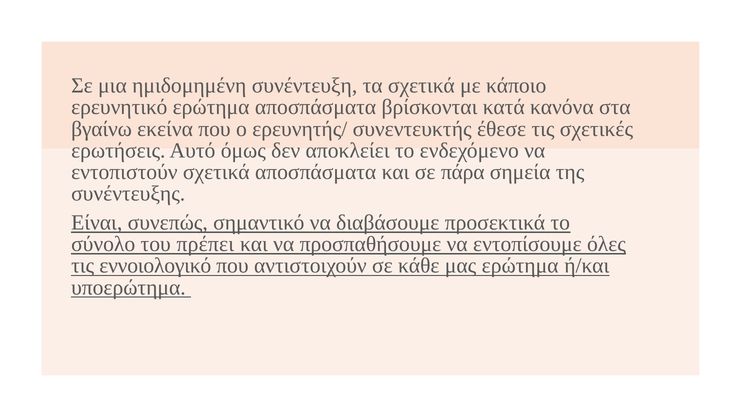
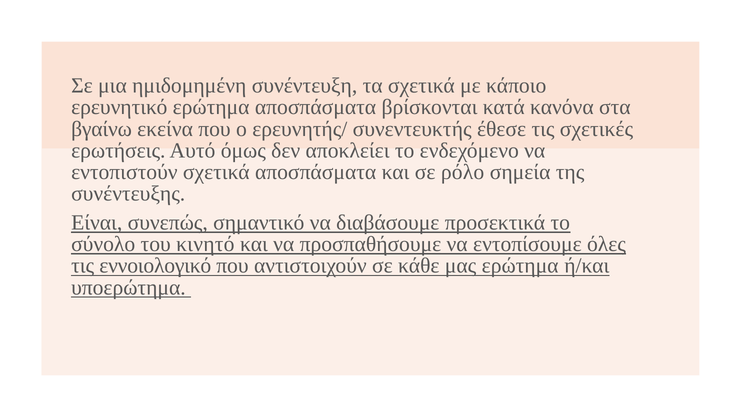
πάρα: πάρα -> ρόλο
πρέπει: πρέπει -> κινητό
